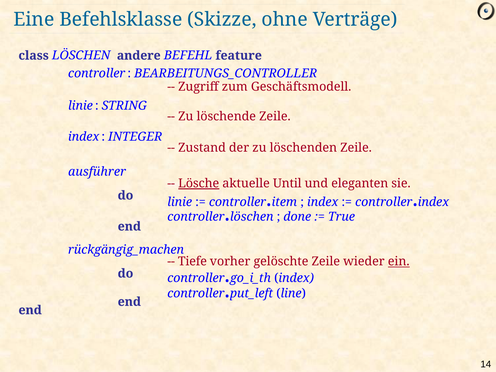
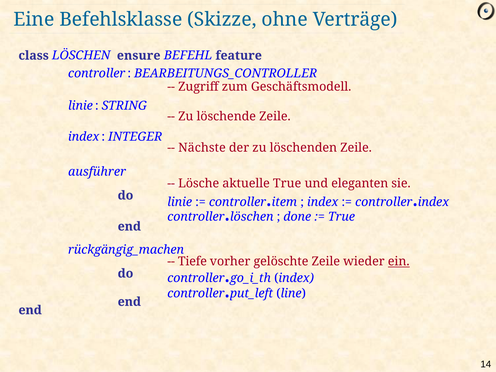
andere: andere -> ensure
Zustand: Zustand -> Nächste
Lösche underline: present -> none
aktuelle Until: Until -> True
